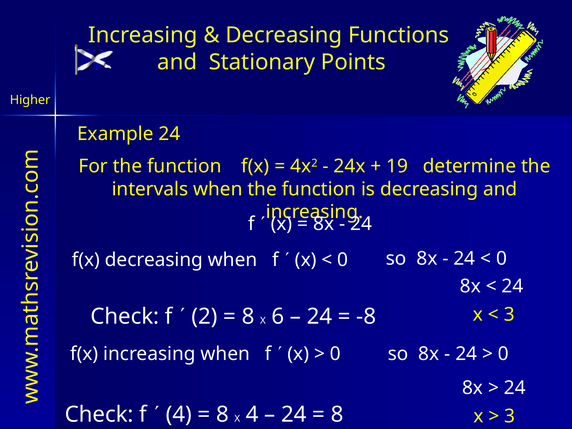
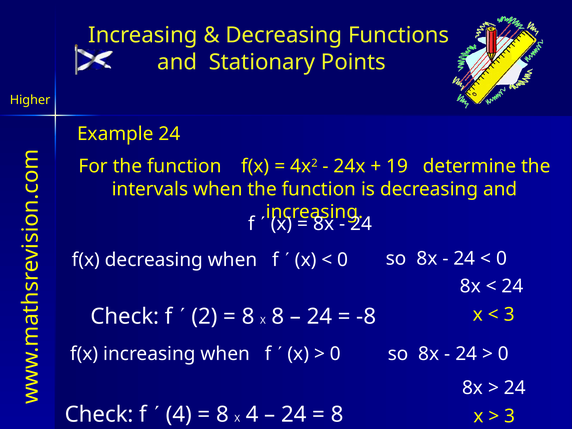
X 6: 6 -> 8
